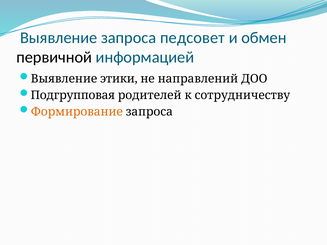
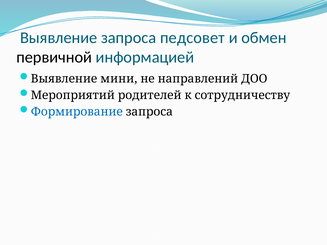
этики: этики -> мини
Подгрупповая: Подгрупповая -> Мероприятий
Формирование colour: orange -> blue
